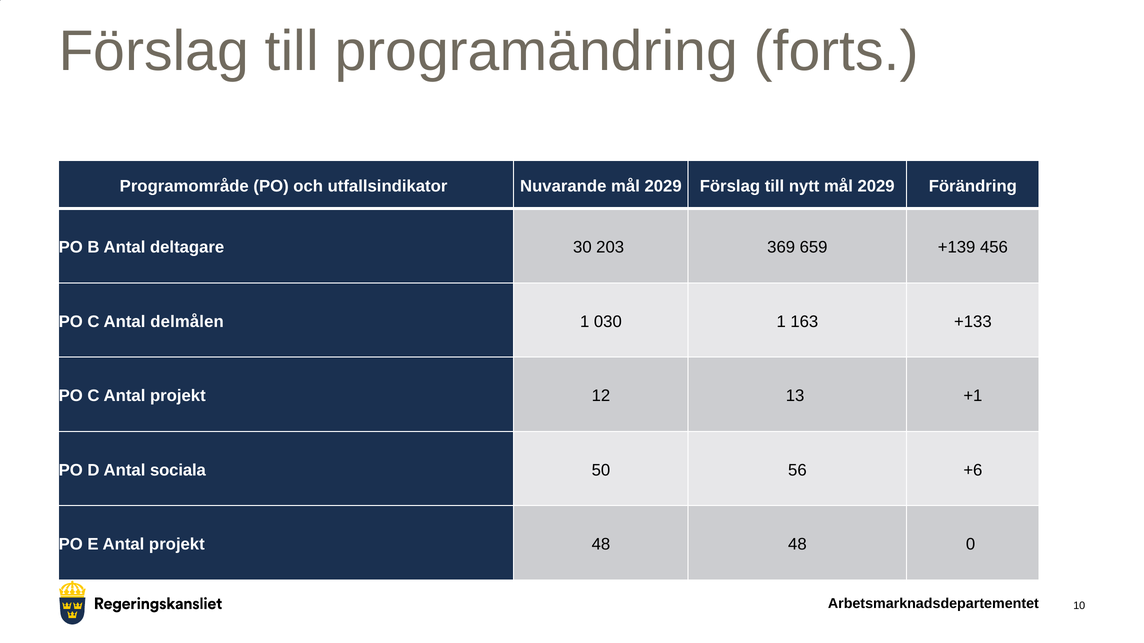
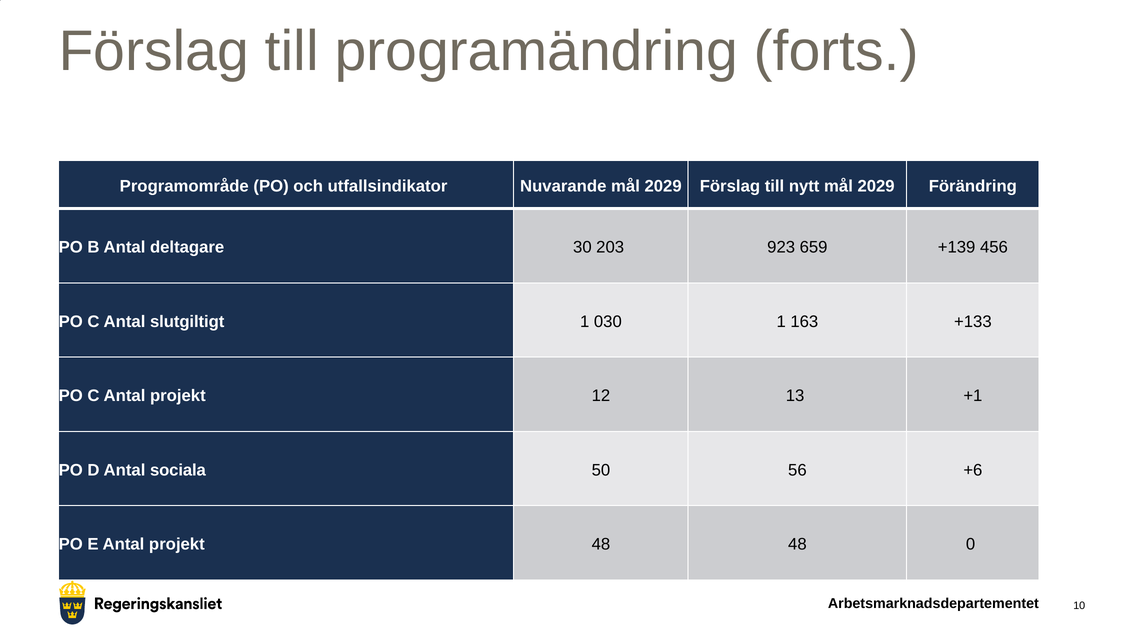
369: 369 -> 923
delmålen: delmålen -> slutgiltigt
